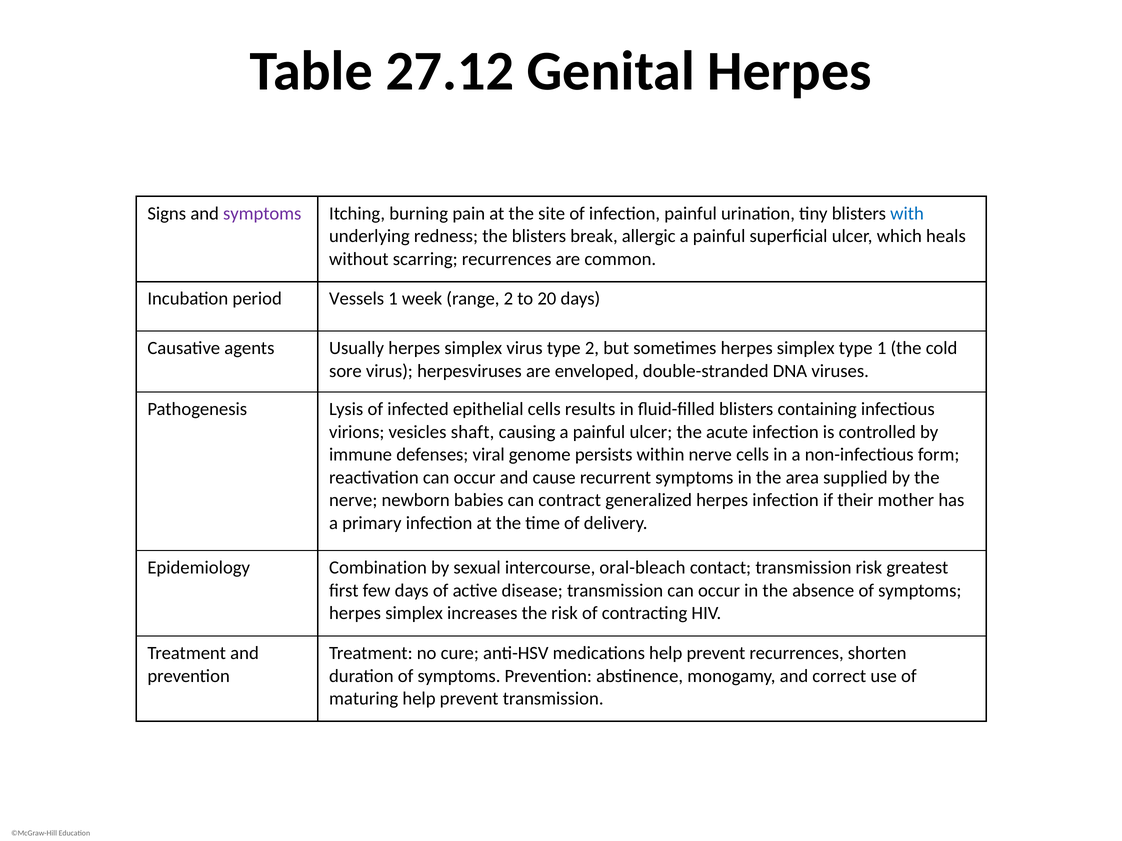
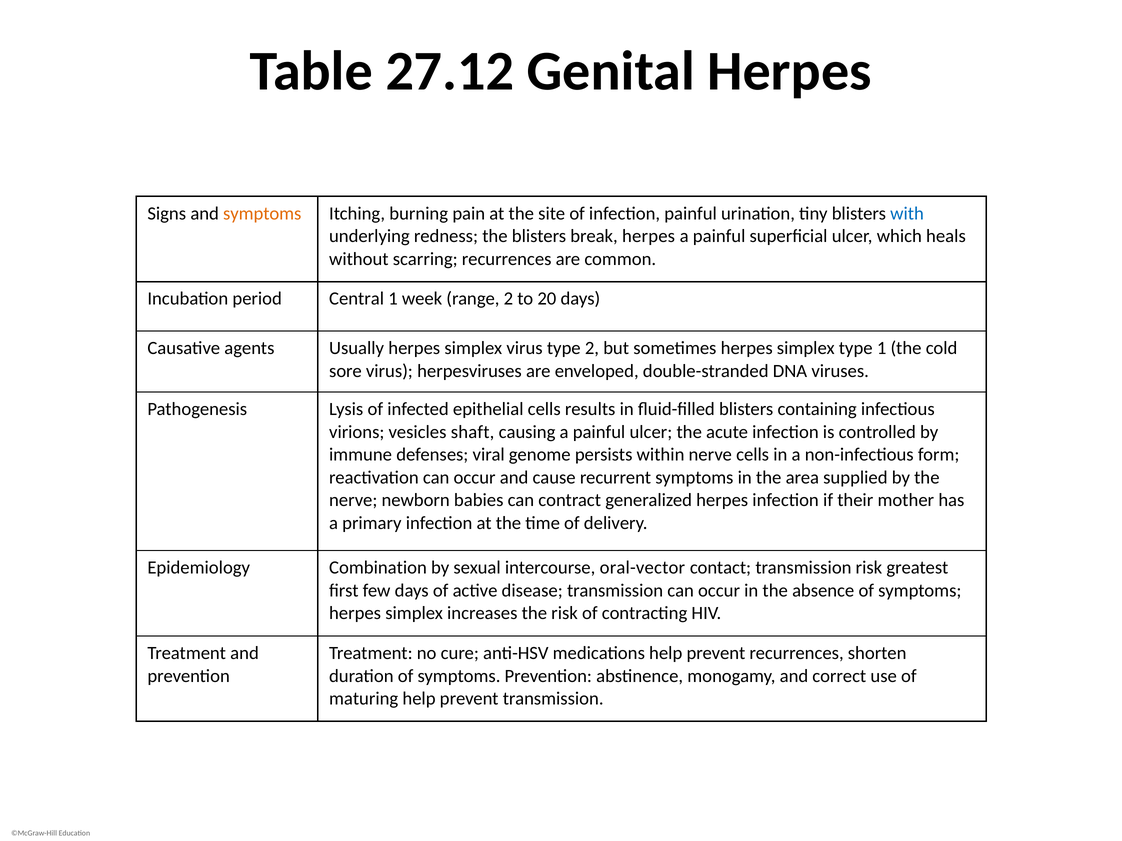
symptoms at (262, 214) colour: purple -> orange
break allergic: allergic -> herpes
Vessels: Vessels -> Central
oral-bleach: oral-bleach -> oral-vector
